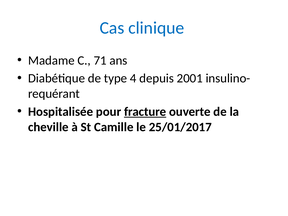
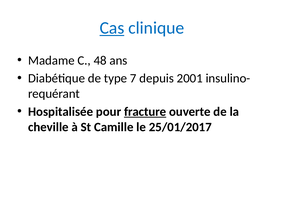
Cas underline: none -> present
71: 71 -> 48
4: 4 -> 7
